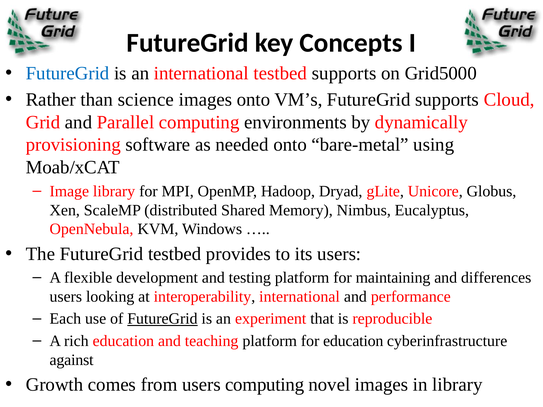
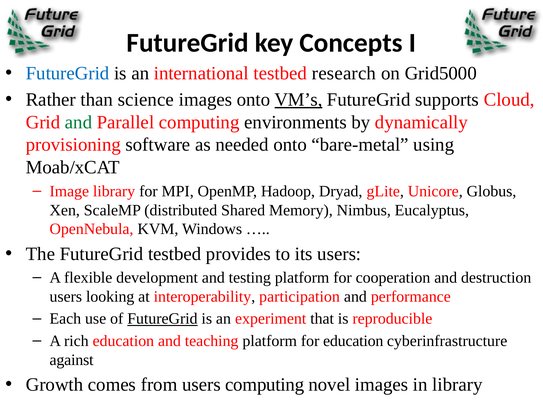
testbed supports: supports -> research
VM’s underline: none -> present
and at (79, 122) colour: black -> green
maintaining: maintaining -> cooperation
differences: differences -> destruction
interoperability international: international -> participation
